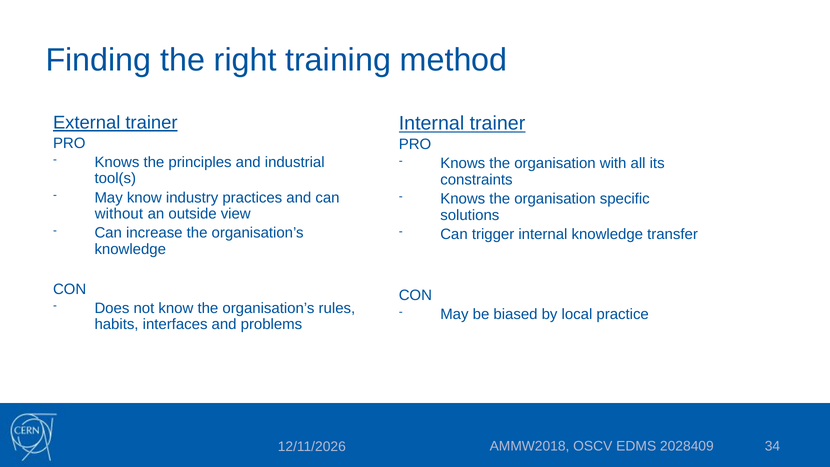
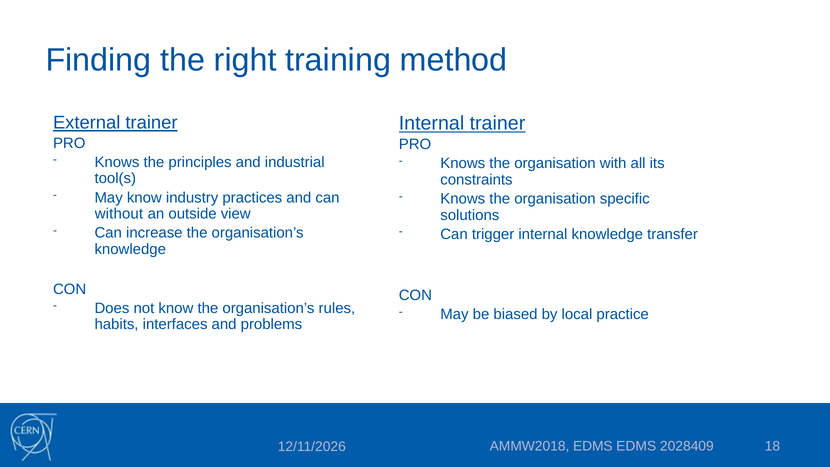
AMMW2018 OSCV: OSCV -> EDMS
34: 34 -> 18
